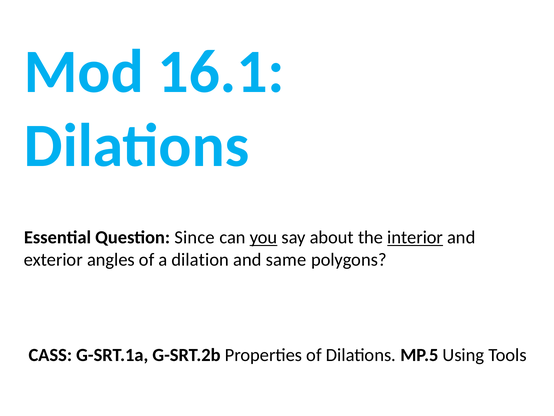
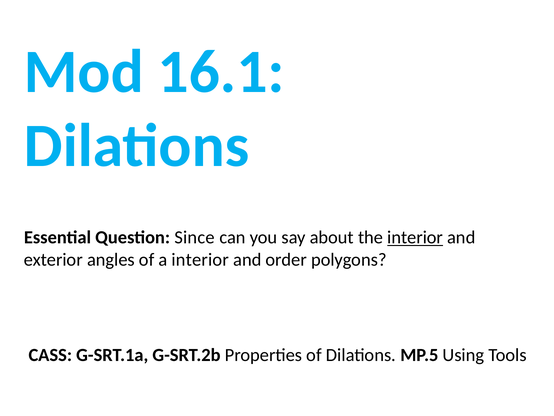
you underline: present -> none
a dilation: dilation -> interior
same: same -> order
